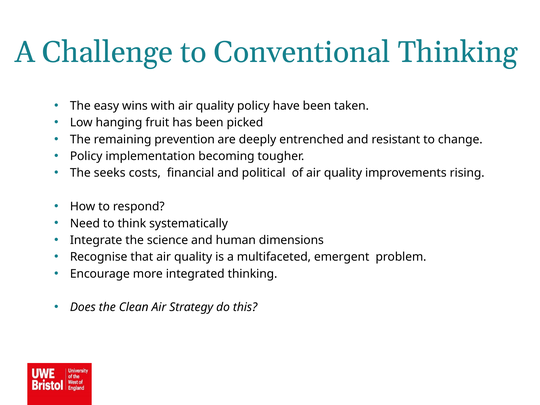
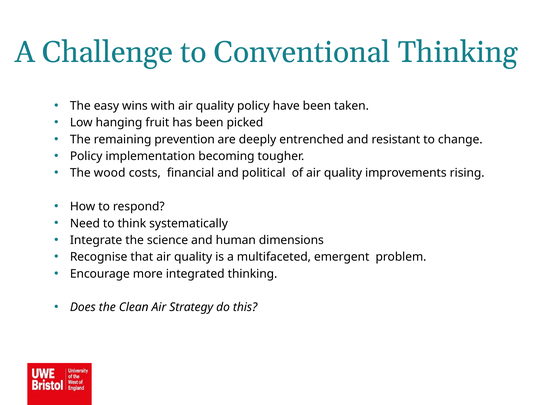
seeks: seeks -> wood
